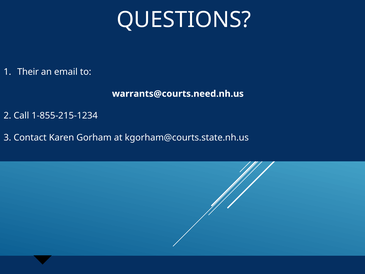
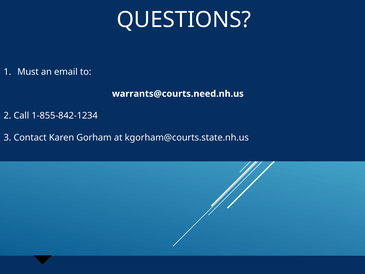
Their: Their -> Must
1-855-215-1234: 1-855-215-1234 -> 1-855-842-1234
